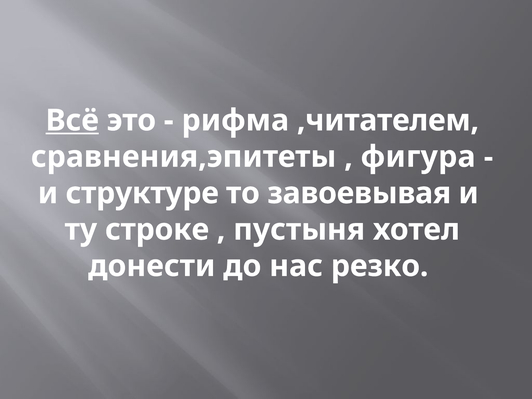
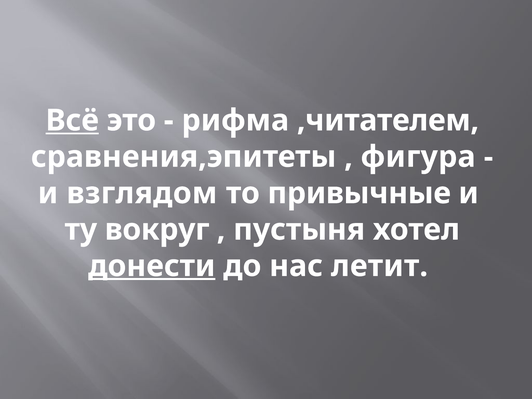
структуре: структуре -> взглядом
завоевывая: завоевывая -> привычные
строке: строке -> вокруг
донести underline: none -> present
резко: резко -> летит
